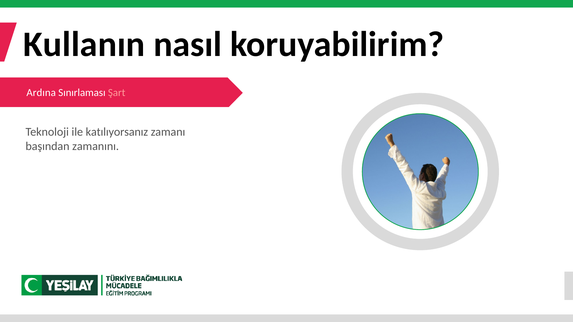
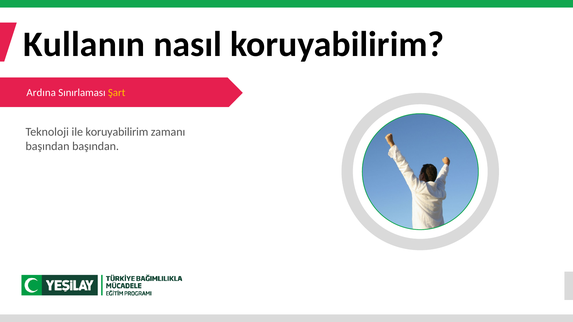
Şart colour: pink -> yellow
ile katılıyorsanız: katılıyorsanız -> koruyabilirim
başından zamanını: zamanını -> başından
